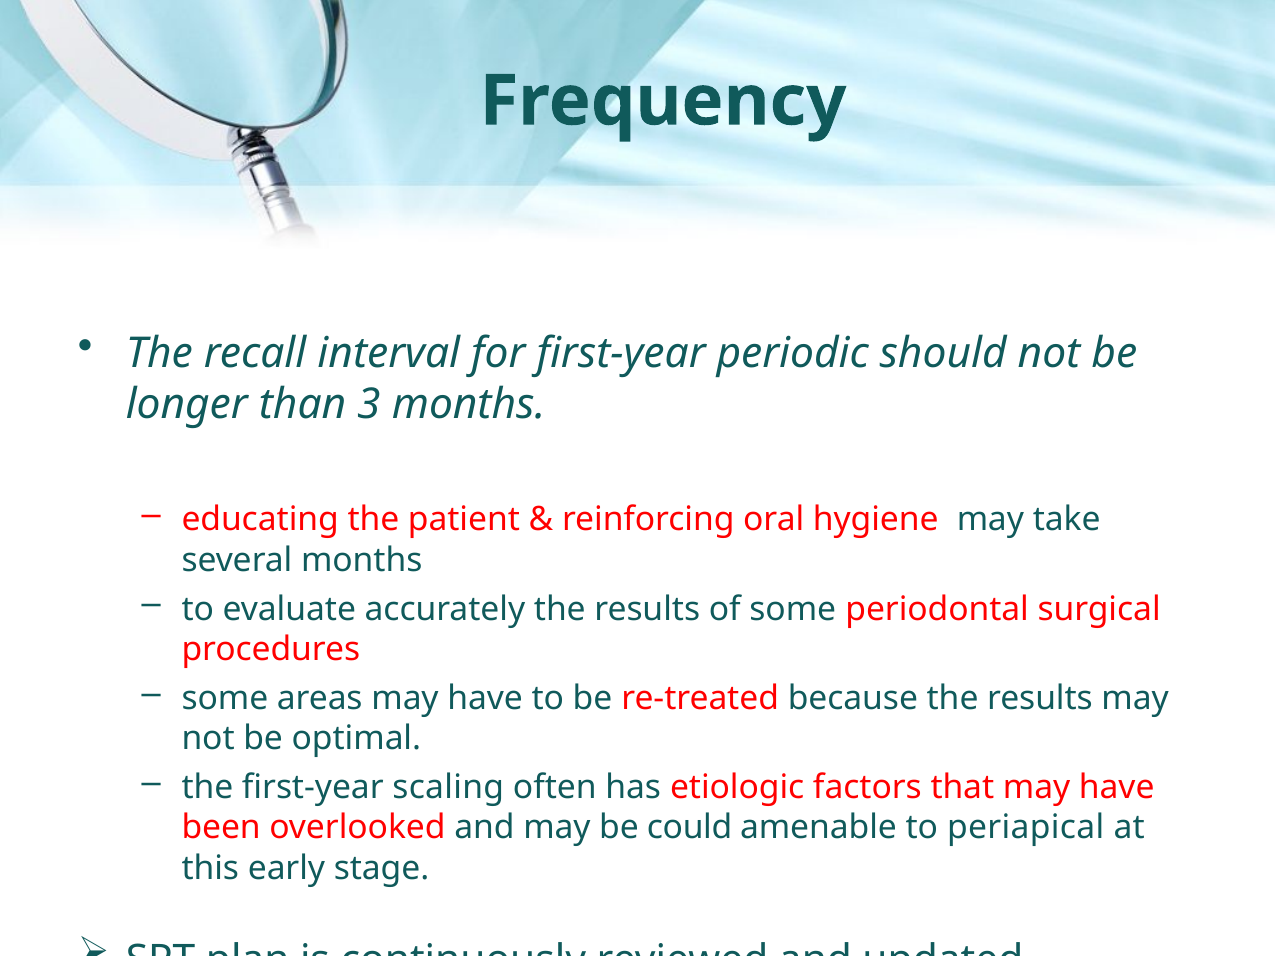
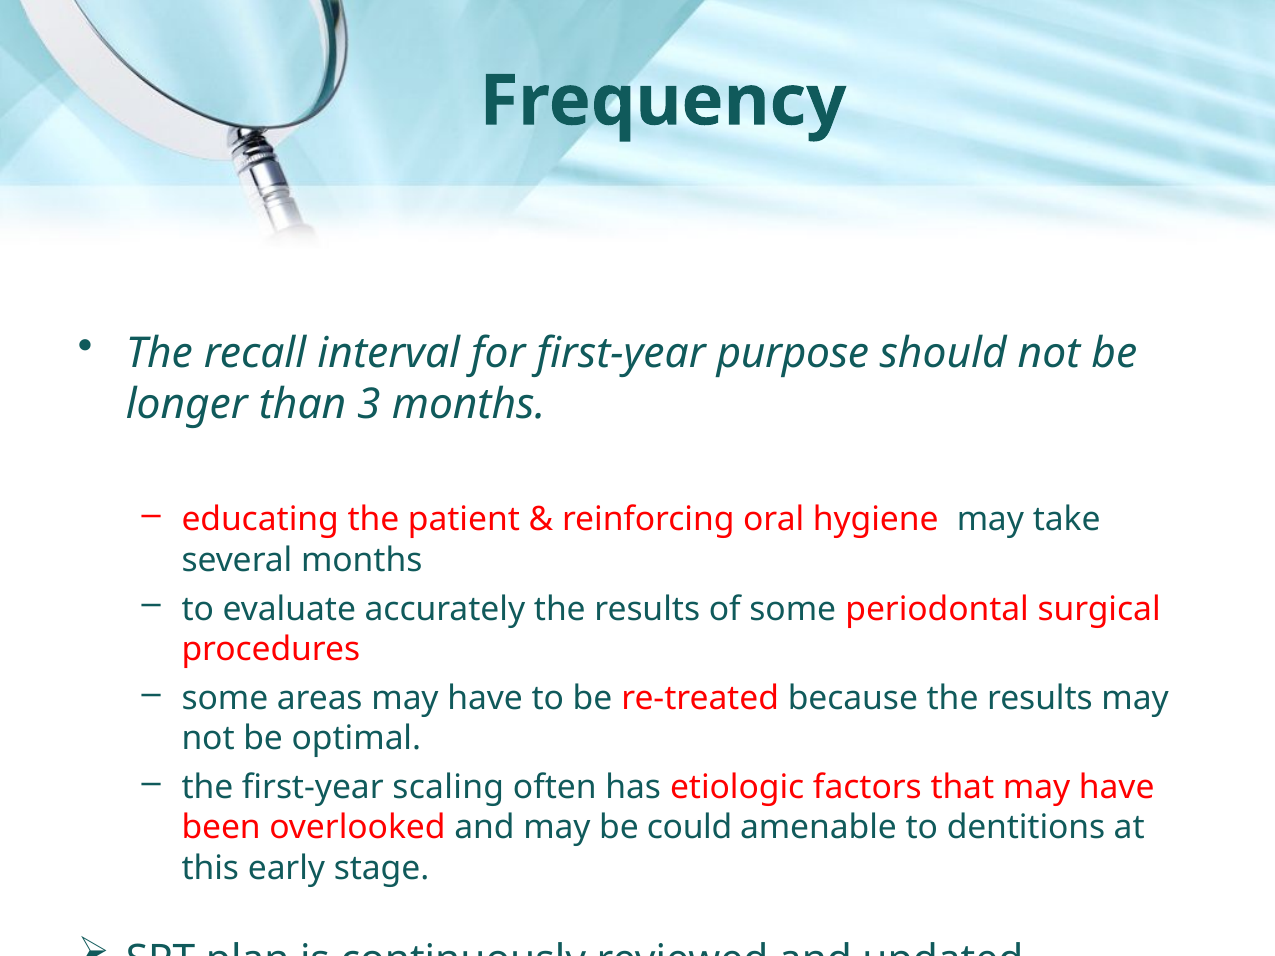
periodic: periodic -> purpose
periapical: periapical -> dentitions
